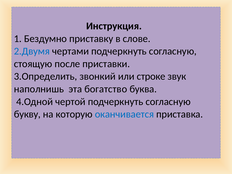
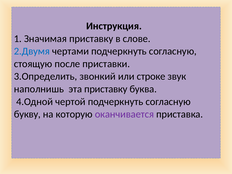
Бездумно: Бездумно -> Значимая
эта богатство: богатство -> приставку
оканчивается colour: blue -> purple
